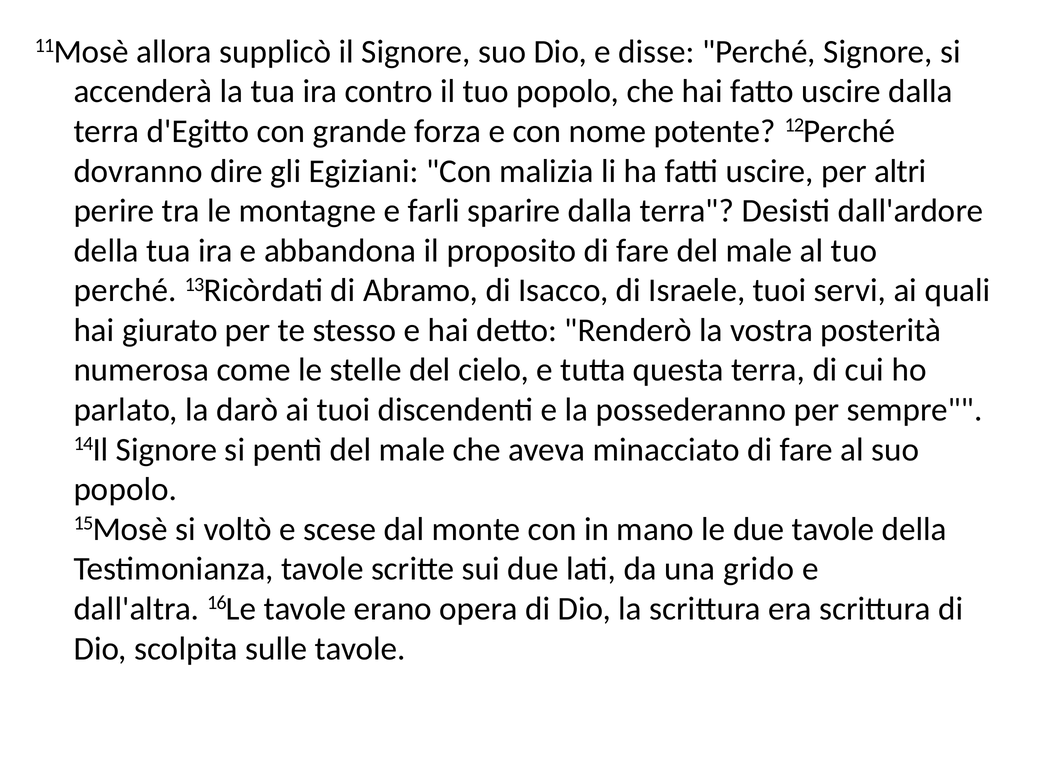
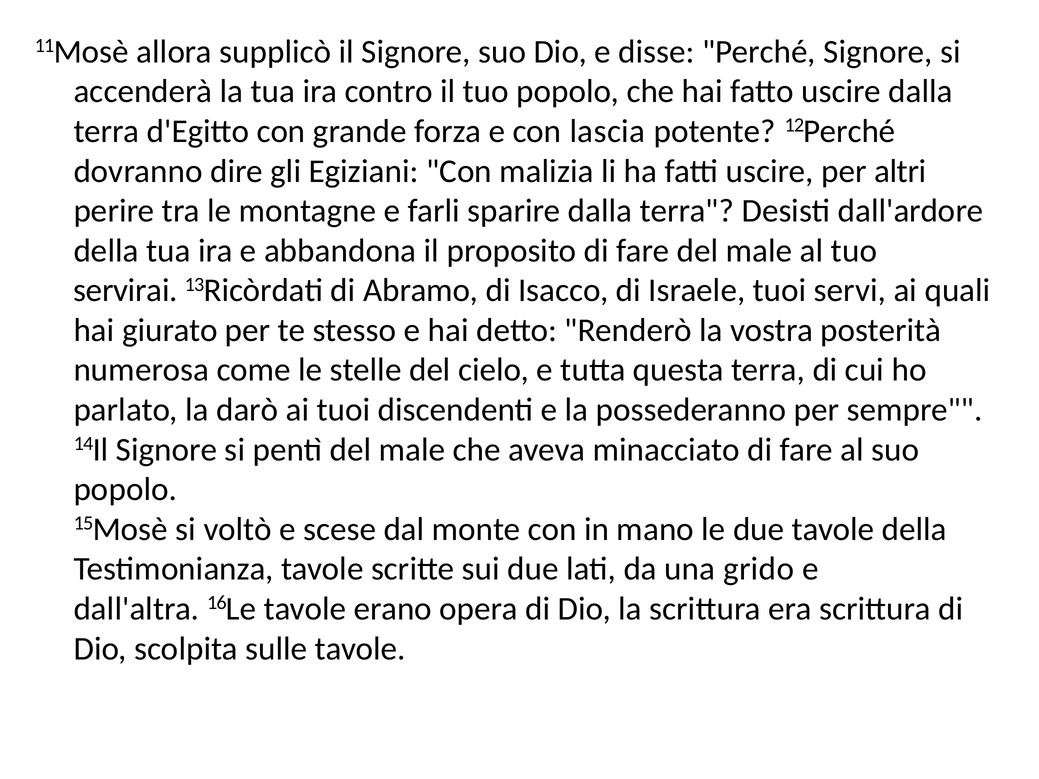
nome: nome -> lascia
perché at (125, 291): perché -> servirai
